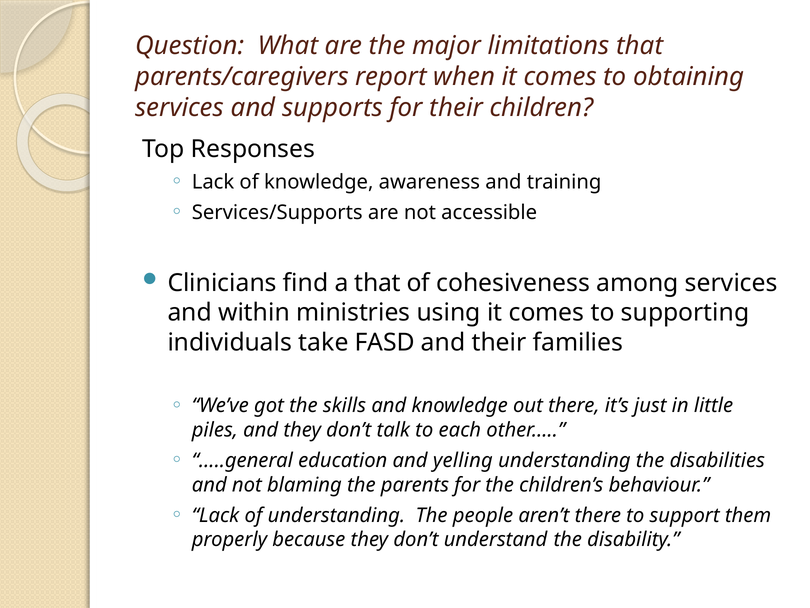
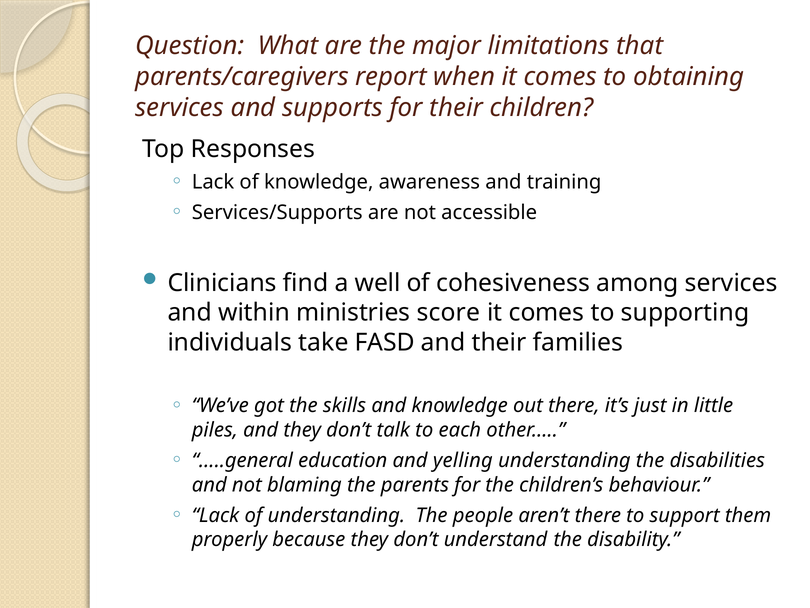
a that: that -> well
using: using -> score
